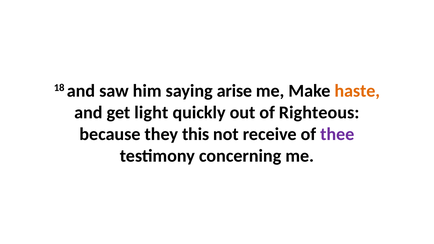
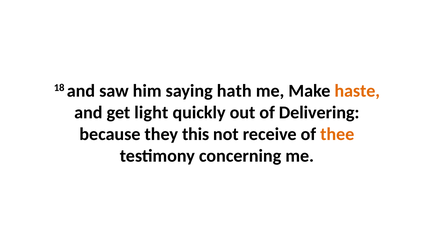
arise: arise -> hath
Righteous: Righteous -> Delivering
thee colour: purple -> orange
